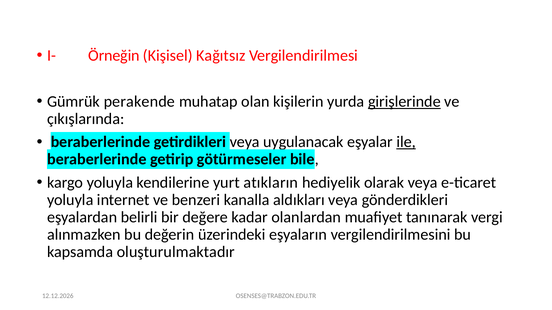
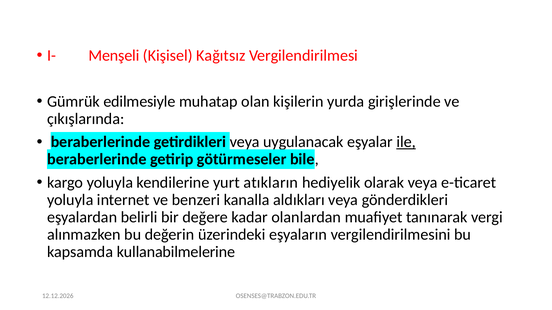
Örneğin: Örneğin -> Menşeli
perakende: perakende -> edilmesiyle
girişlerinde underline: present -> none
oluşturulmaktadır: oluşturulmaktadır -> kullanabilmelerine
